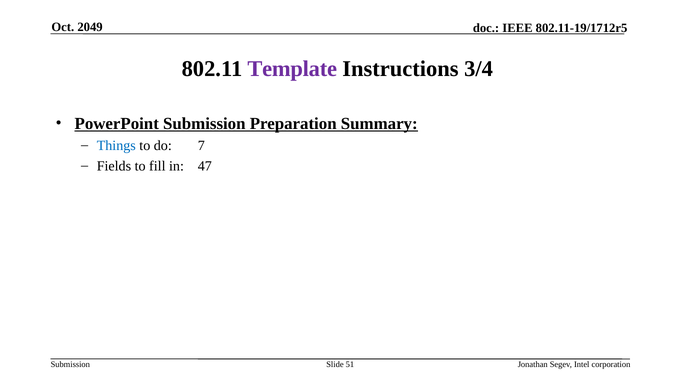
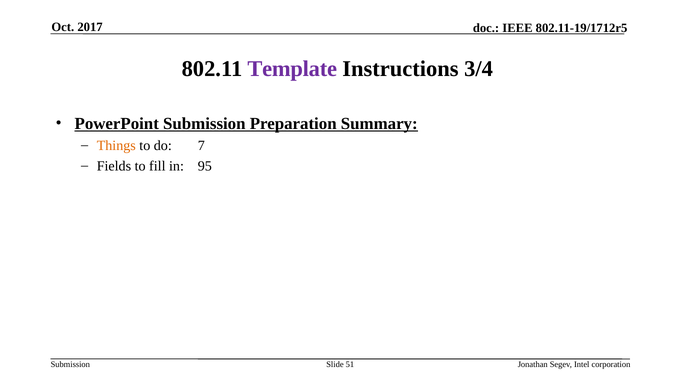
2049: 2049 -> 2017
Things colour: blue -> orange
47: 47 -> 95
